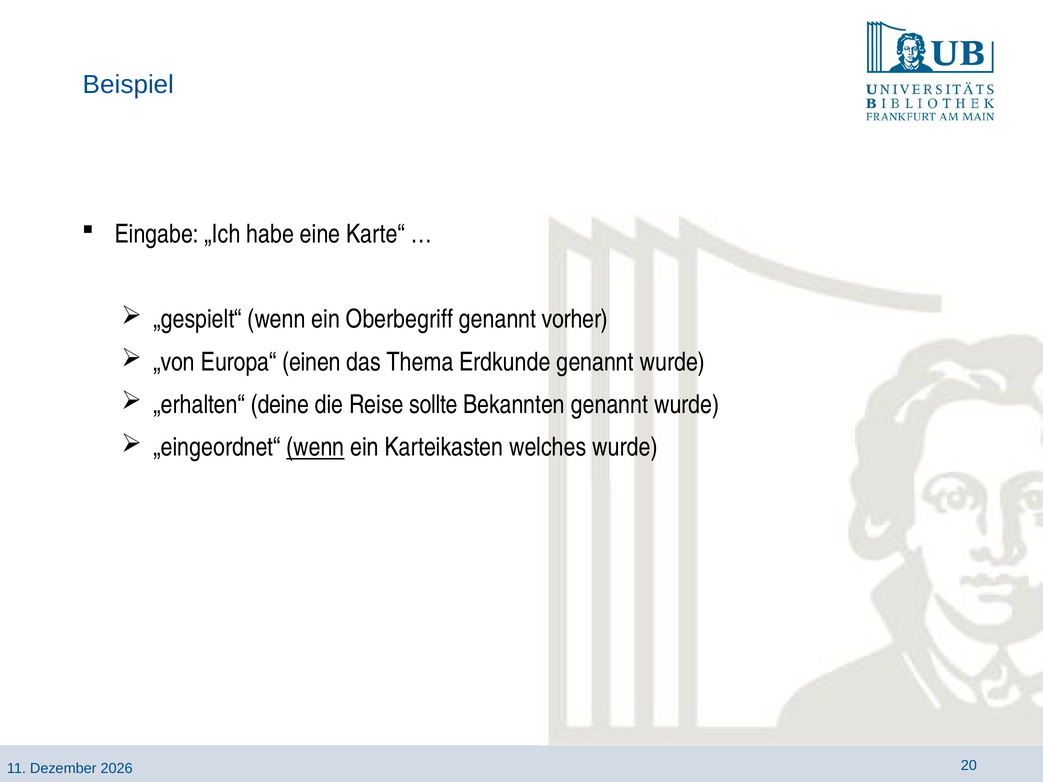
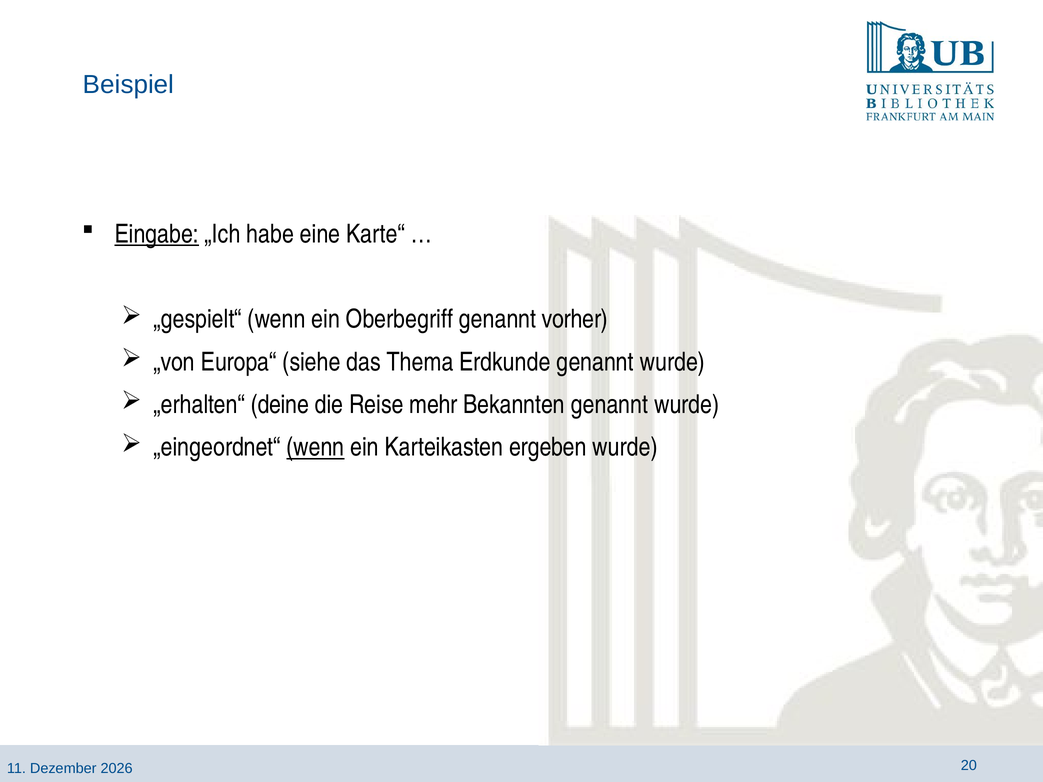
Eingabe underline: none -> present
einen: einen -> siehe
sollte: sollte -> mehr
welches: welches -> ergeben
